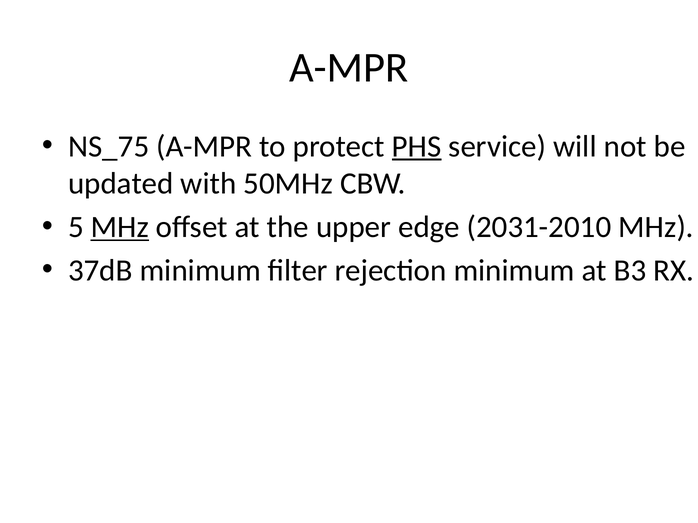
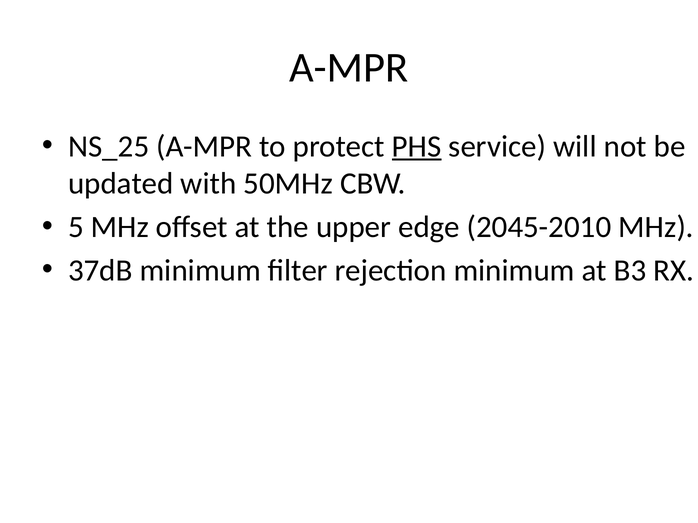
NS_75: NS_75 -> NS_25
MHz at (120, 227) underline: present -> none
2031-2010: 2031-2010 -> 2045-2010
